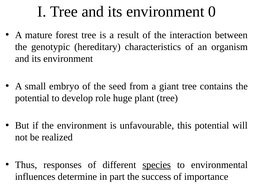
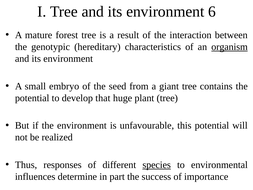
0: 0 -> 6
organism underline: none -> present
role: role -> that
